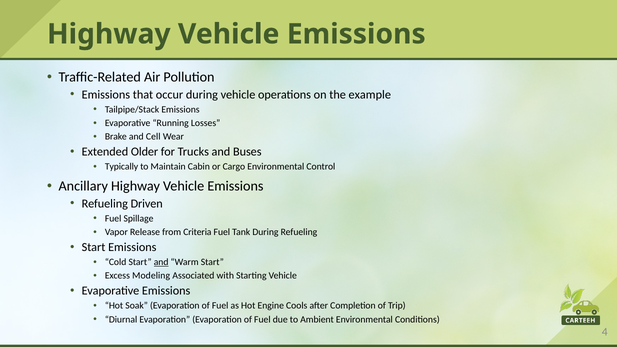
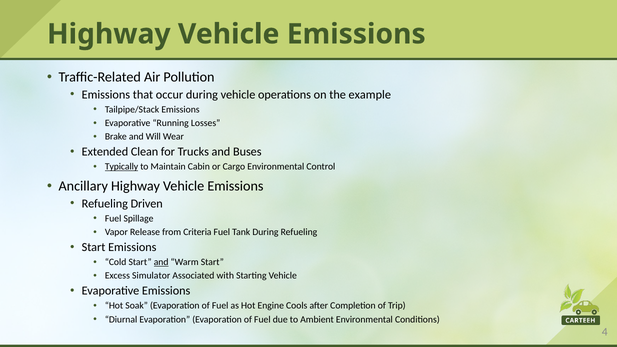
Cell: Cell -> Will
Older: Older -> Clean
Typically underline: none -> present
Modeling: Modeling -> Simulator
